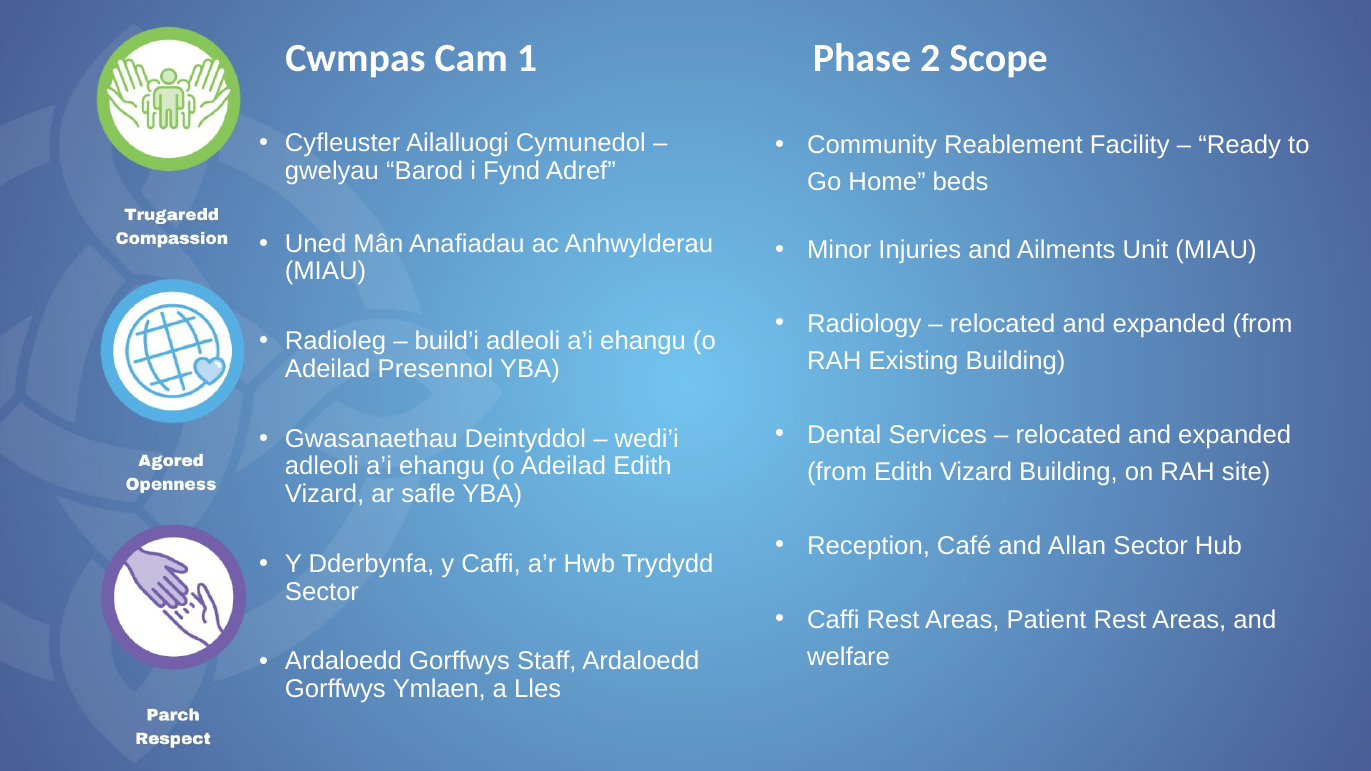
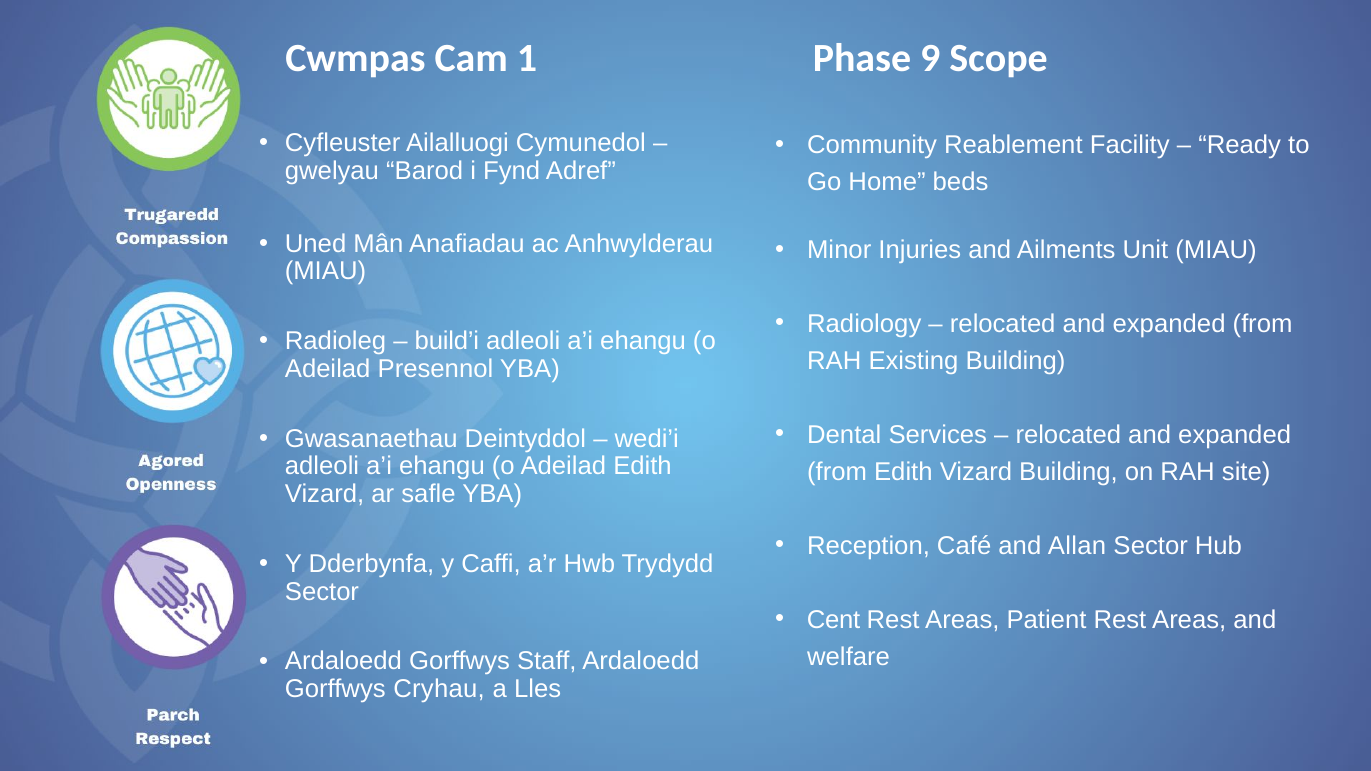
2: 2 -> 9
Caffi at (833, 620): Caffi -> Cent
Ymlaen: Ymlaen -> Cryhau
